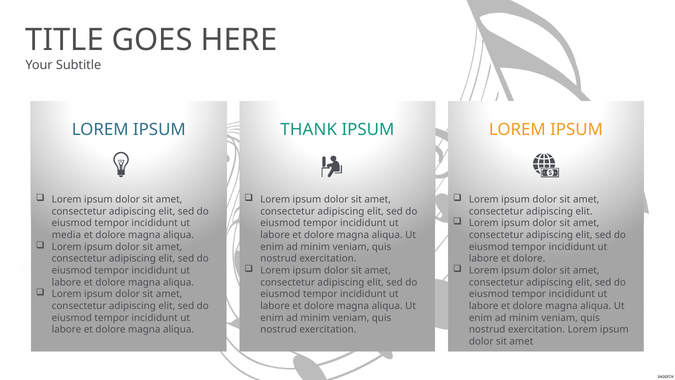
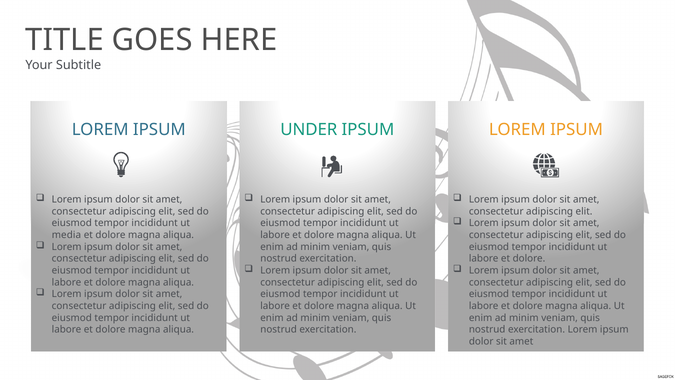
THANK: THANK -> UNDER
